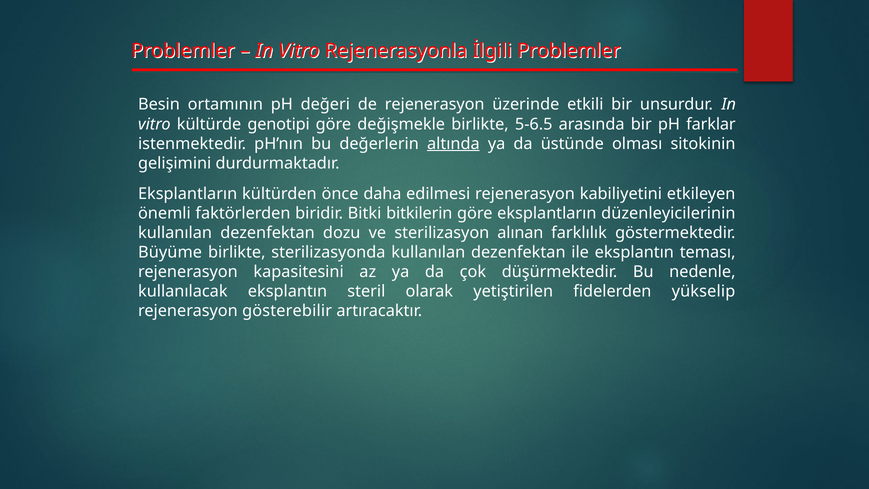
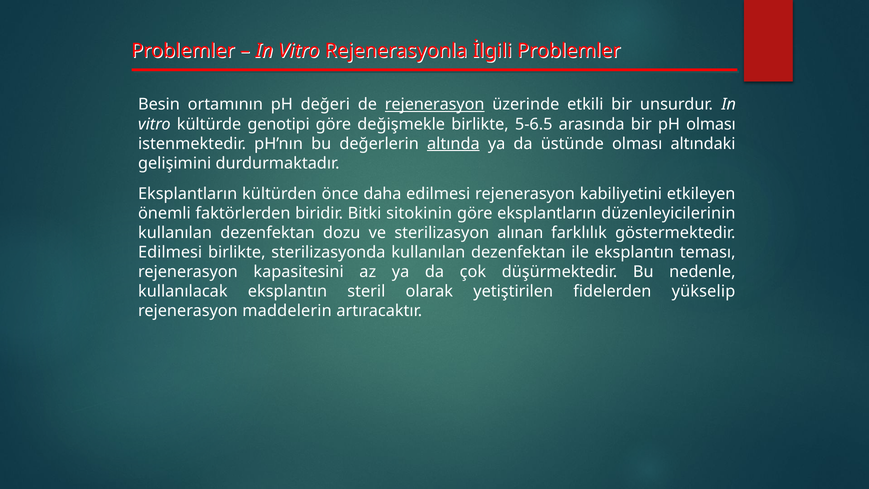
rejenerasyon at (435, 105) underline: none -> present
pH farklar: farklar -> olması
sitokinin: sitokinin -> altındaki
bitkilerin: bitkilerin -> sitokinin
Büyüme at (170, 252): Büyüme -> Edilmesi
gösterebilir: gösterebilir -> maddelerin
